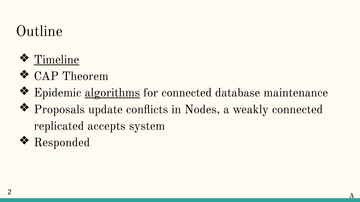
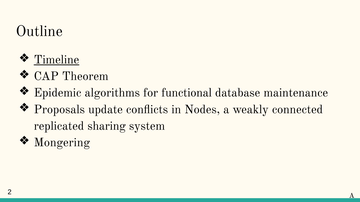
algorithms underline: present -> none
for connected: connected -> functional
accepts: accepts -> sharing
Responded: Responded -> Mongering
